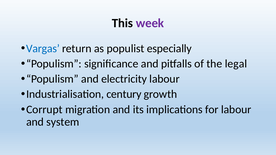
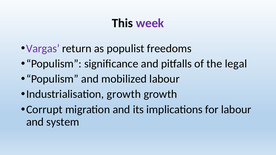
Vargas colour: blue -> purple
especially: especially -> freedoms
electricity: electricity -> mobilized
Industrialisation century: century -> growth
